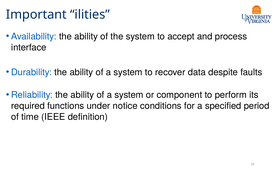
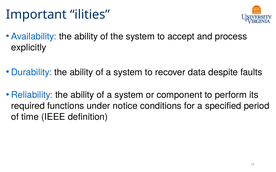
interface: interface -> explicitly
